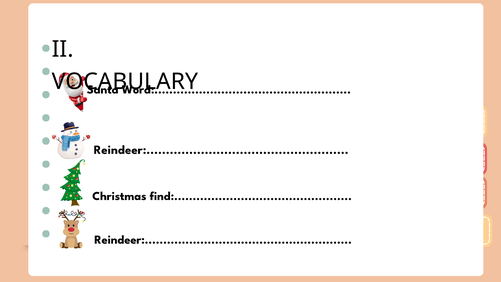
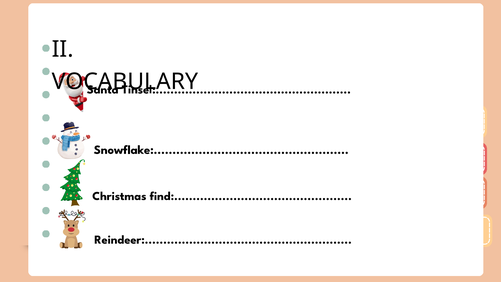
Word: Word -> Tinsel
Reindeer at (221, 150): Reindeer -> Snowflake
